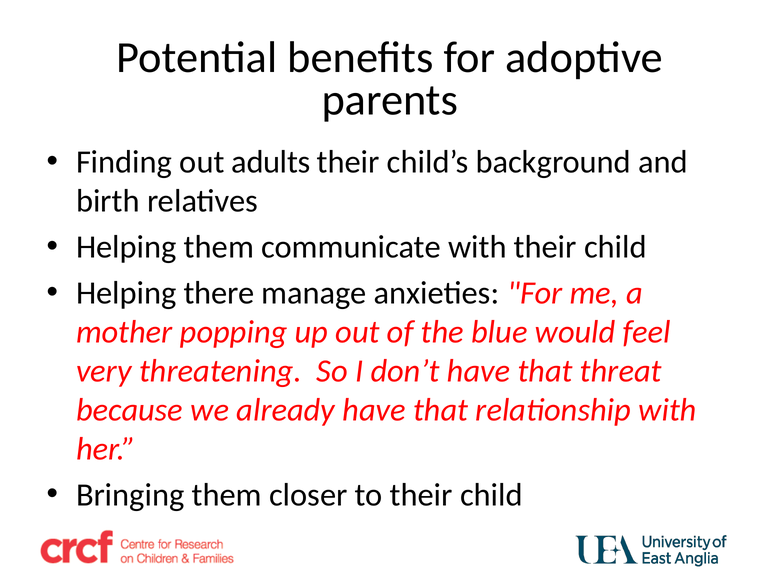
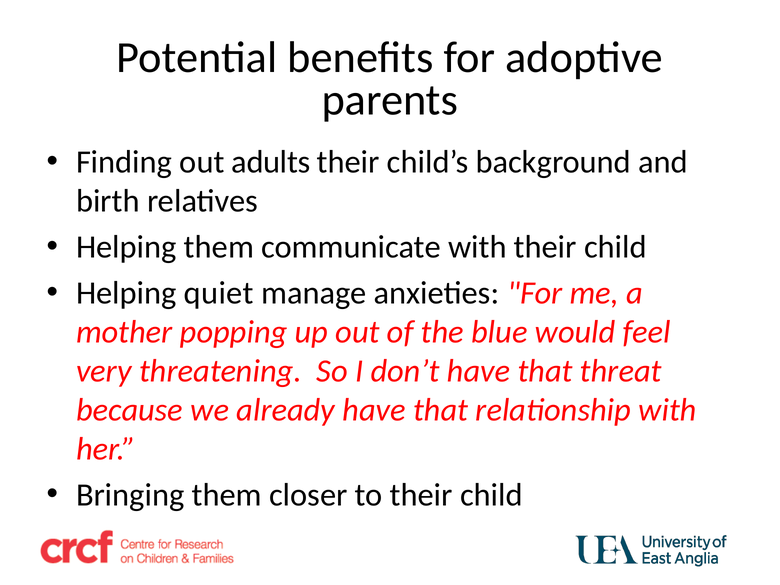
there: there -> quiet
